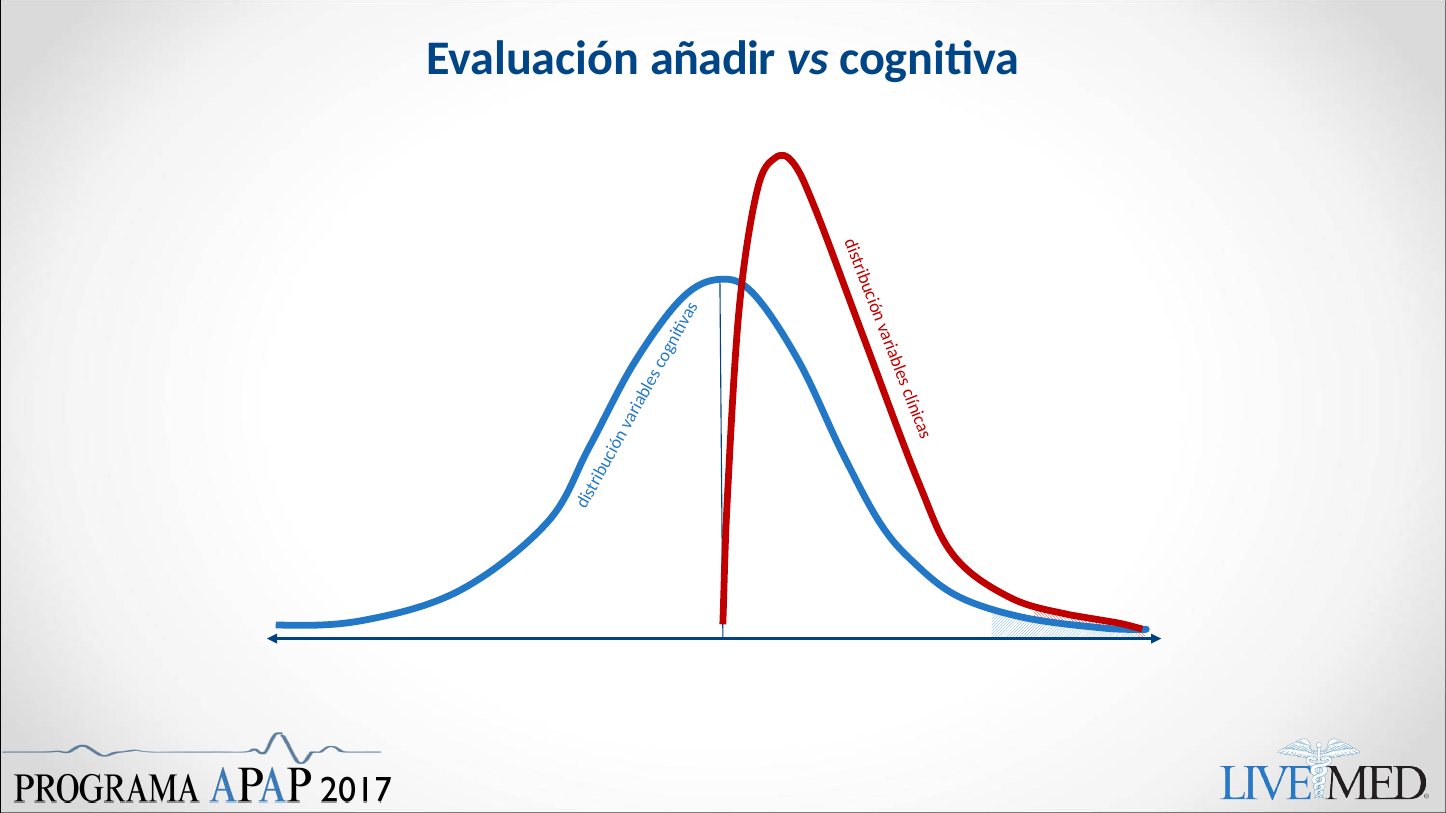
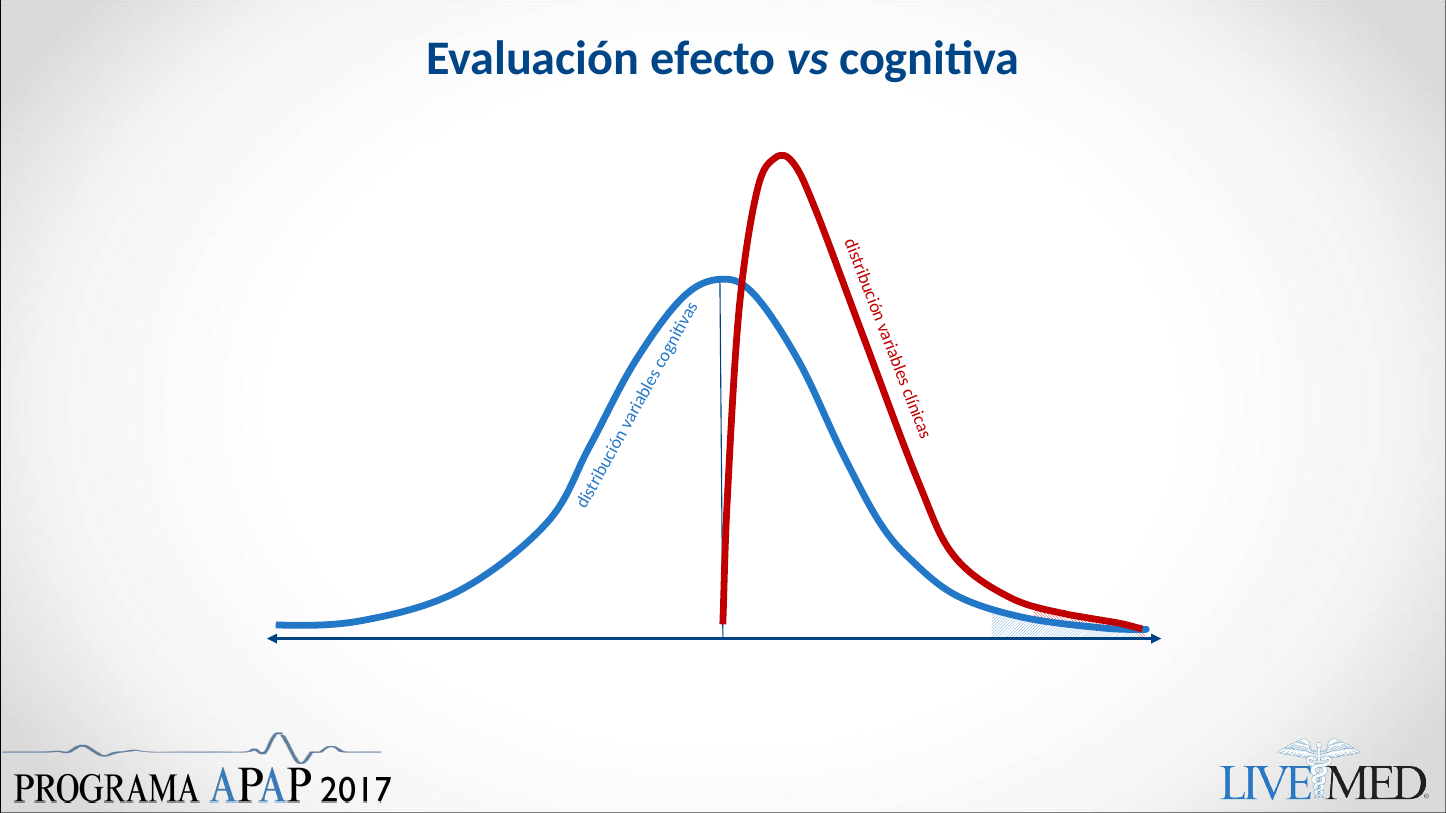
añadir: añadir -> efecto
